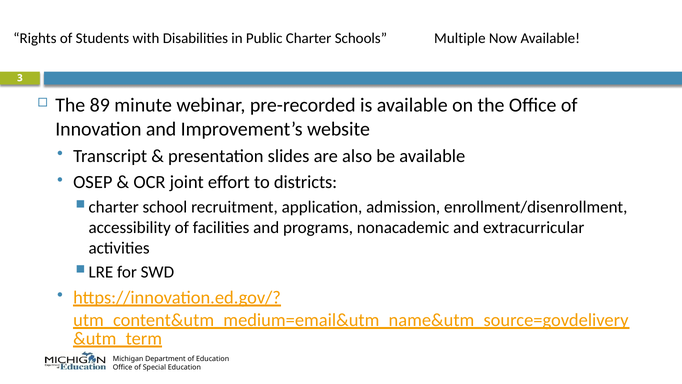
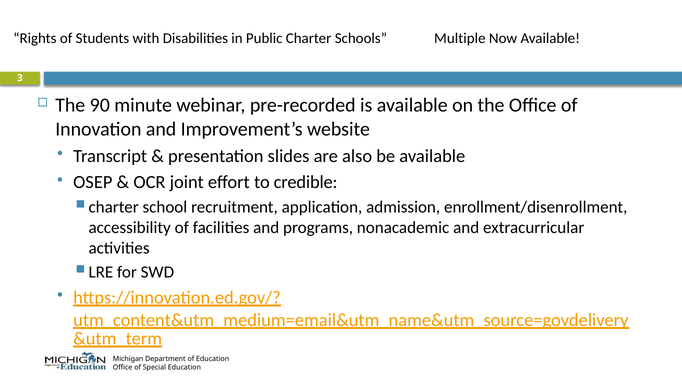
89: 89 -> 90
districts: districts -> credible
